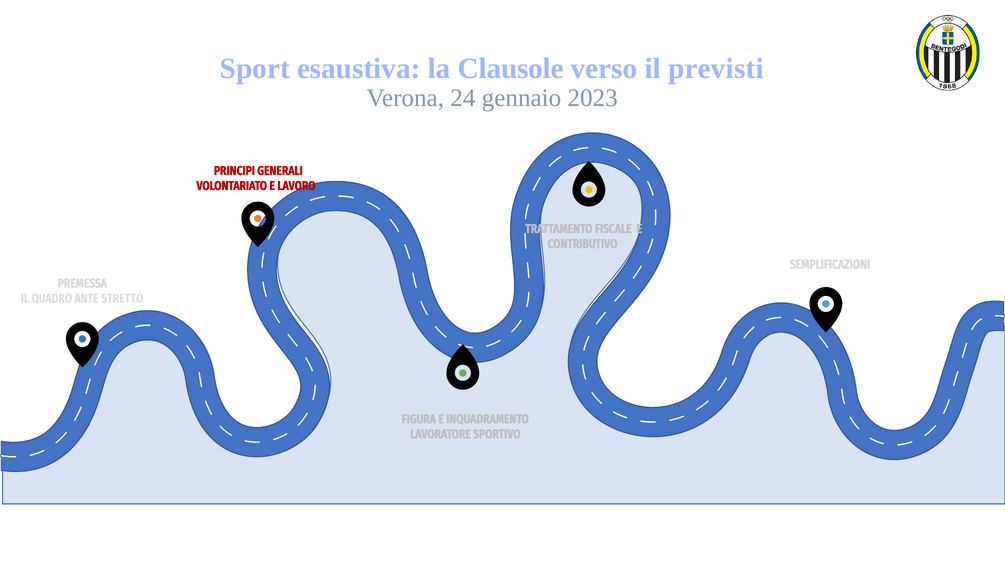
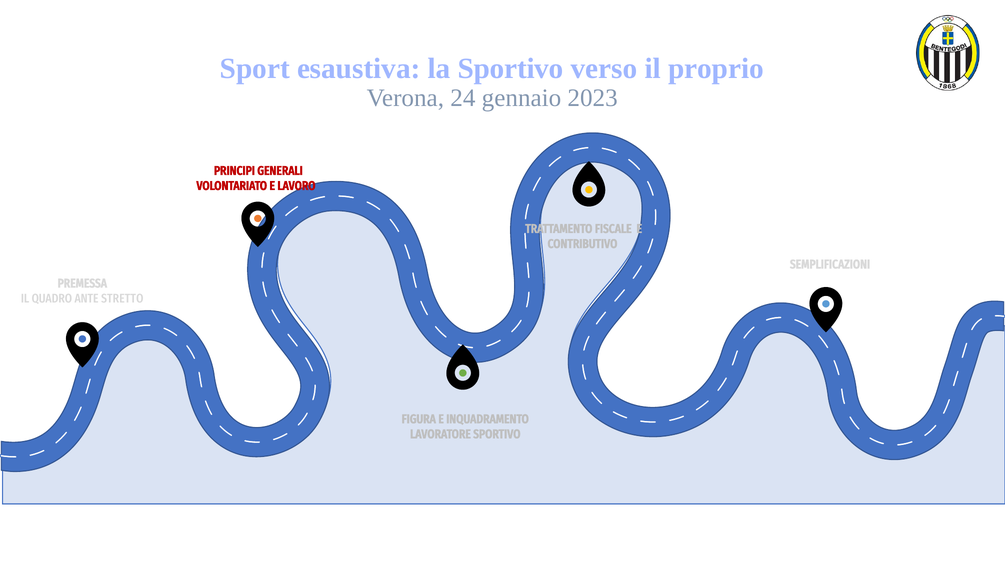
la Clausole: Clausole -> Sportivo
previsti: previsti -> proprio
